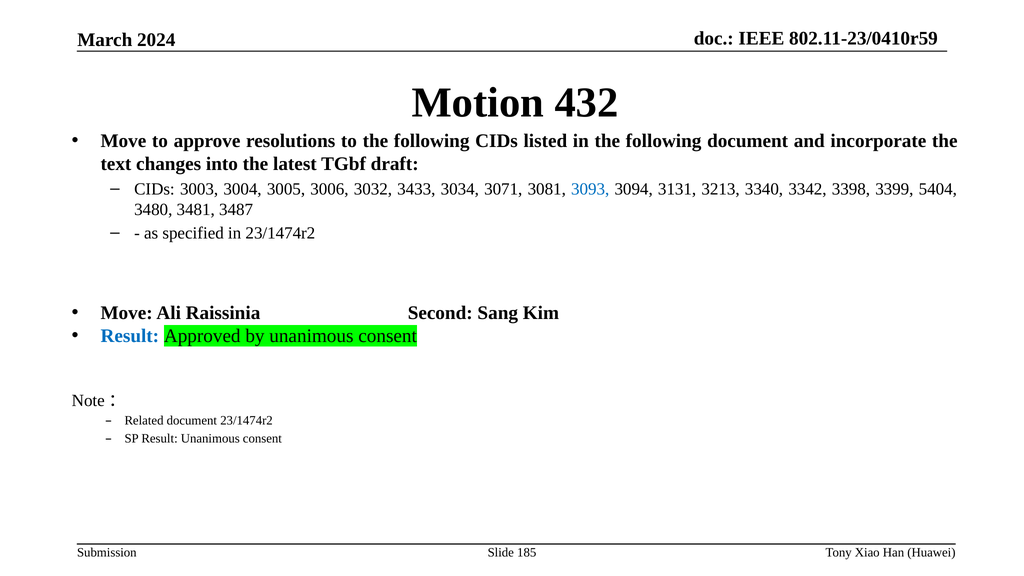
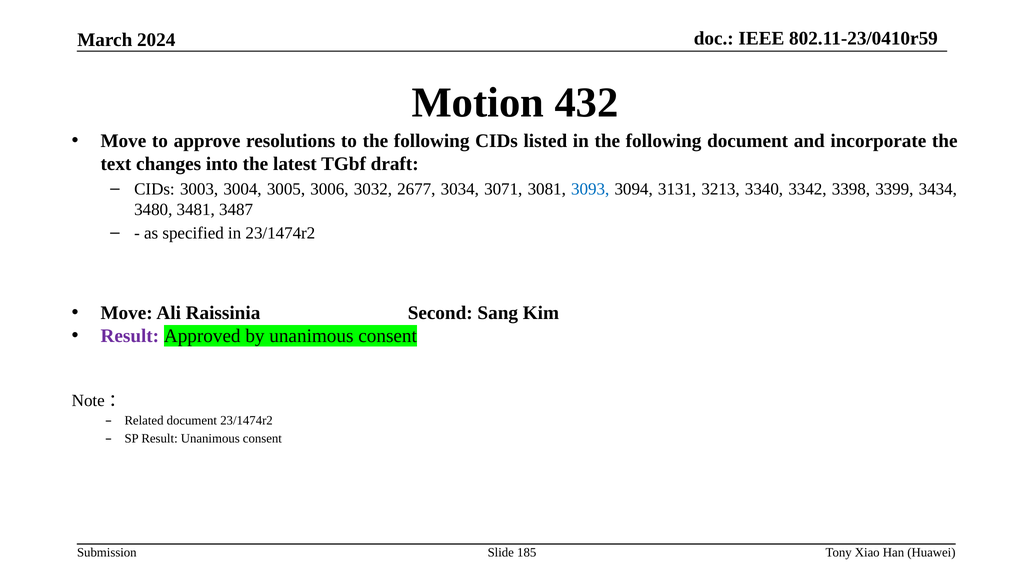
3433: 3433 -> 2677
5404: 5404 -> 3434
Result at (130, 336) colour: blue -> purple
